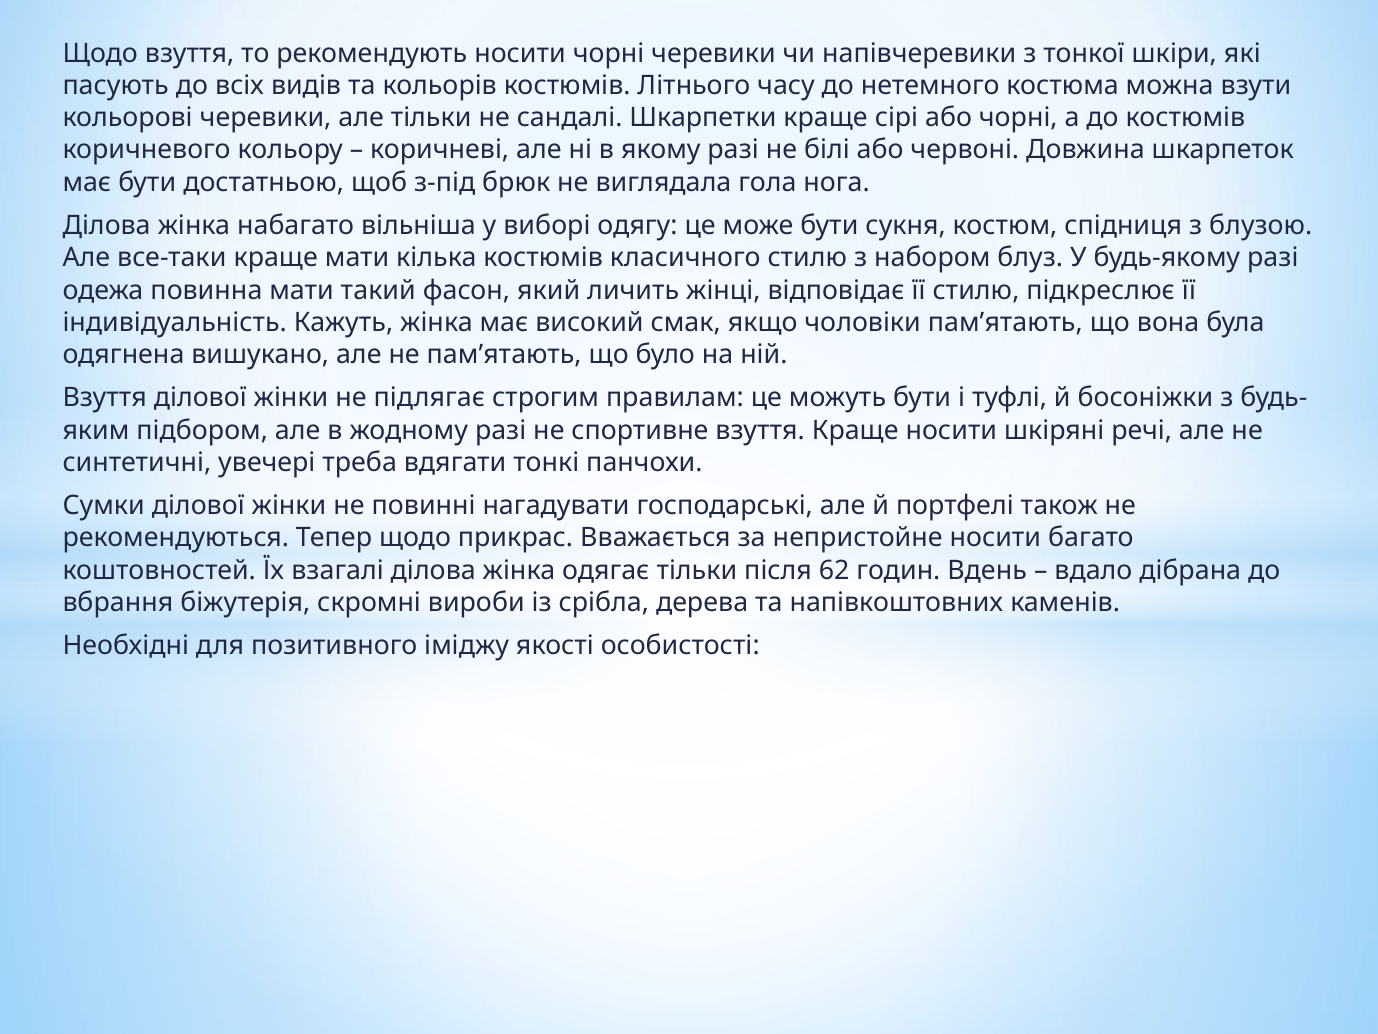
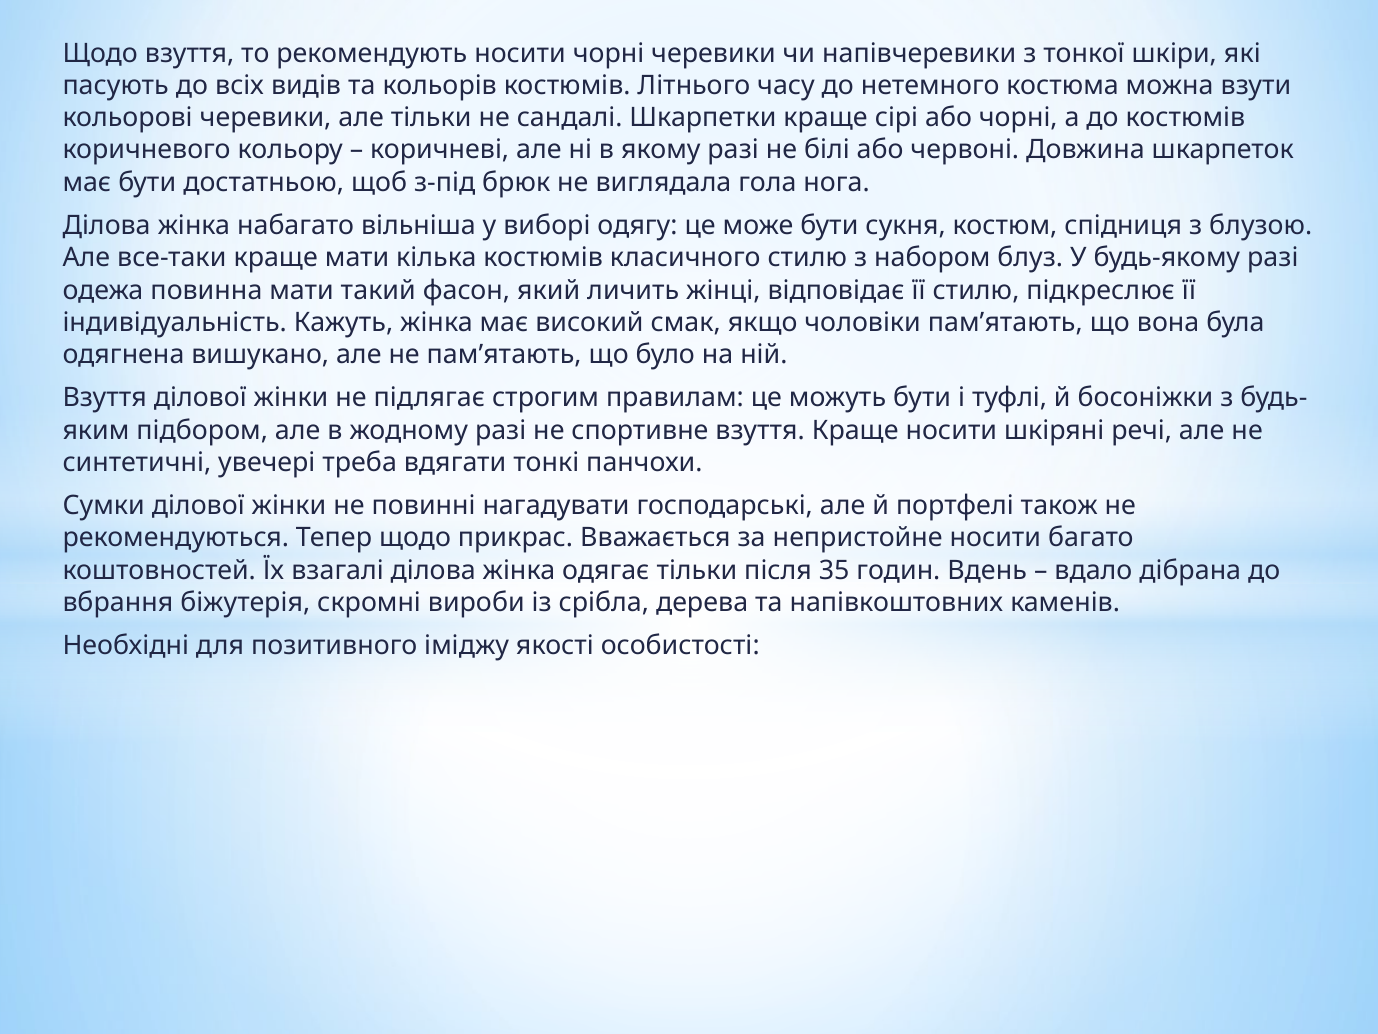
62: 62 -> 35
